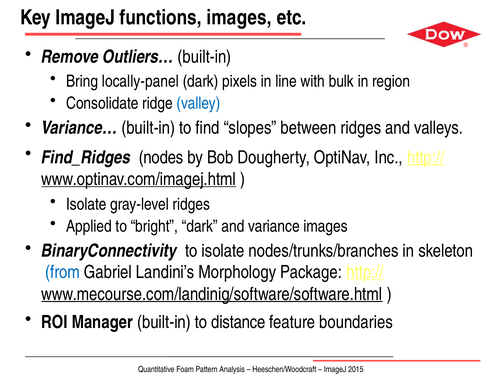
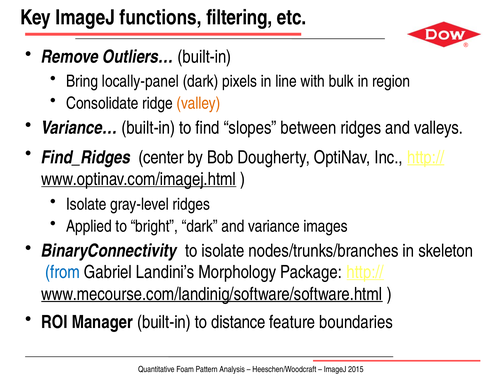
functions images: images -> filtering
valley colour: blue -> orange
nodes: nodes -> center
